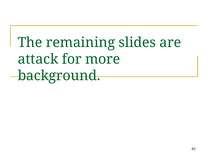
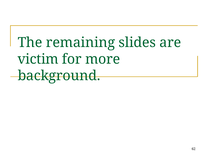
attack: attack -> victim
